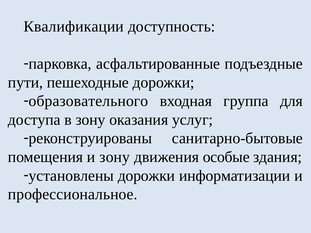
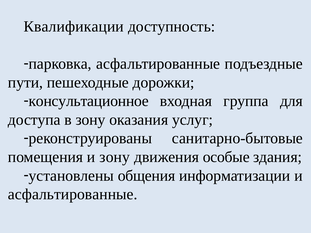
образовательного: образовательного -> консультационное
установлены дорожки: дорожки -> общения
профессиональное at (73, 194): профессиональное -> асфальтированные
